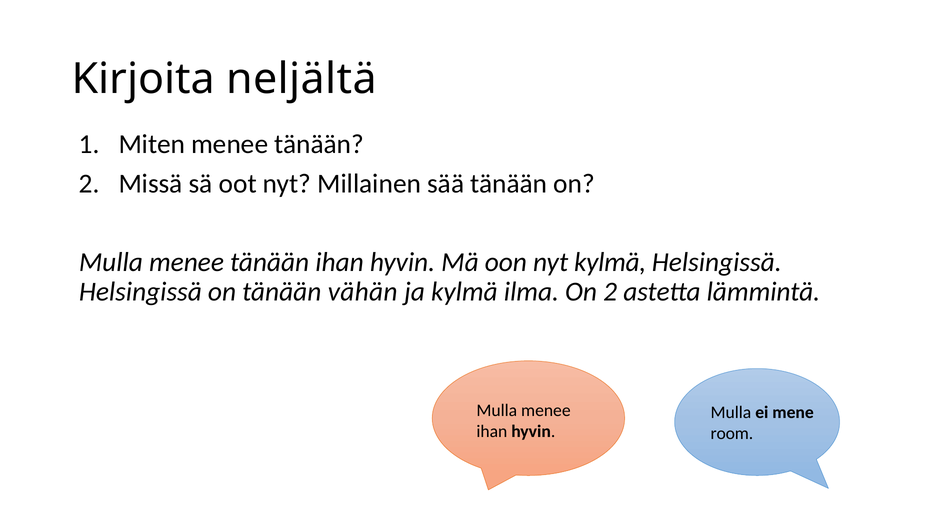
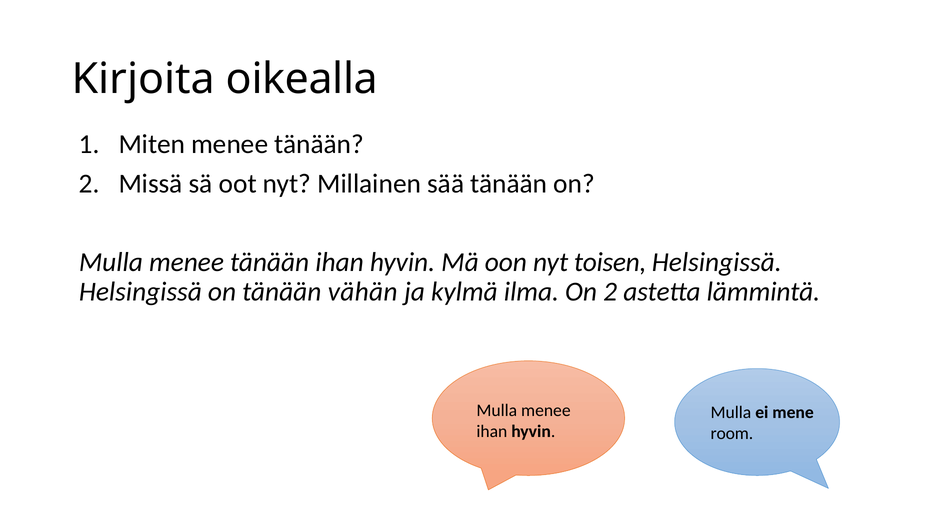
neljältä: neljältä -> oikealla
nyt kylmä: kylmä -> toisen
